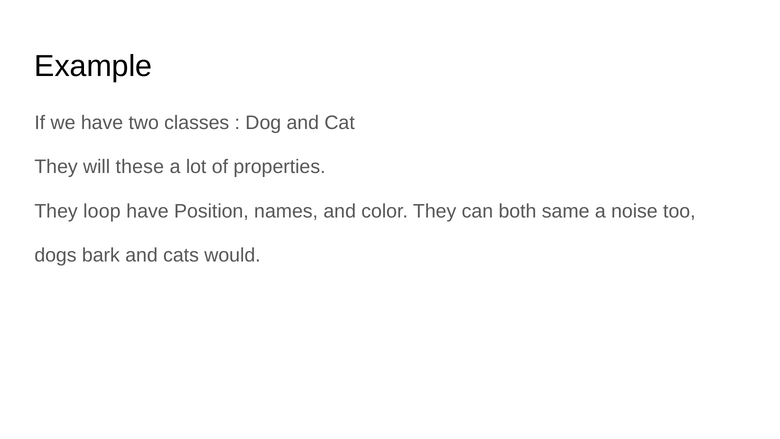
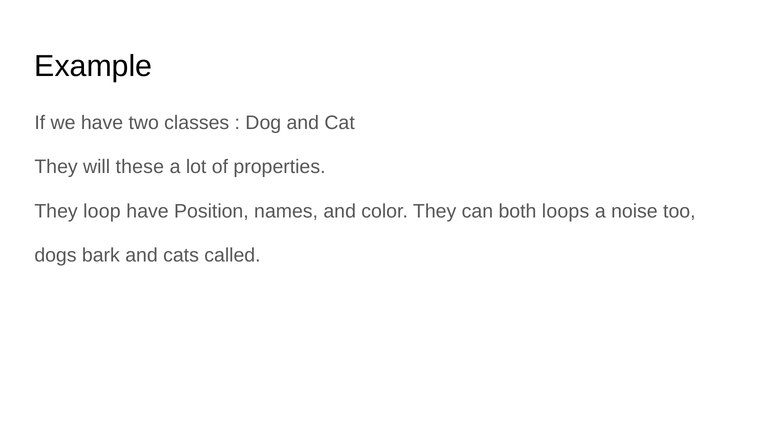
same: same -> loops
would: would -> called
